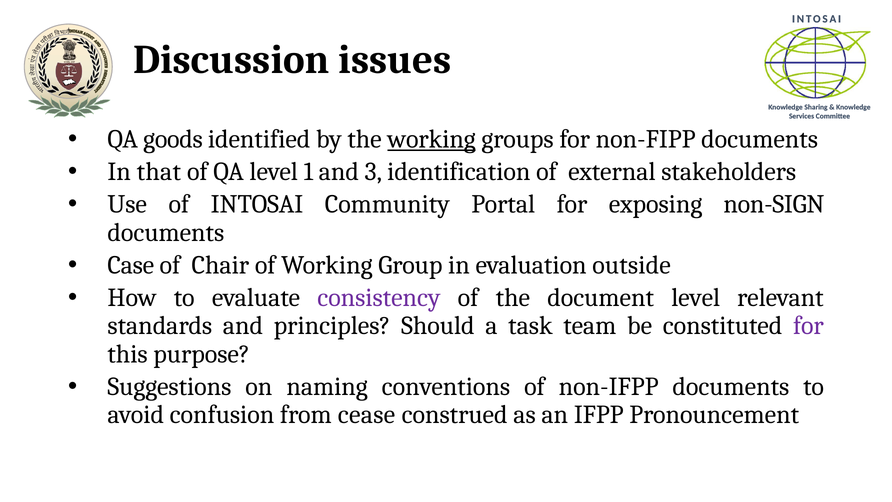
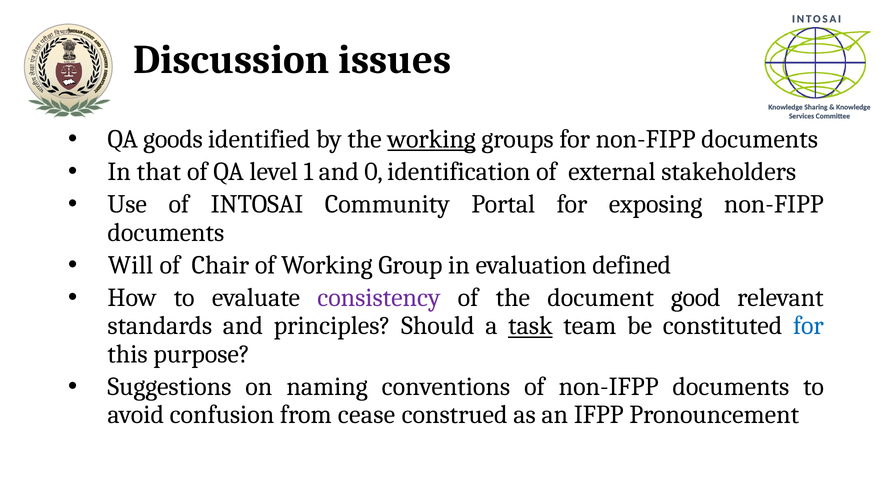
3: 3 -> 0
exposing non-SIGN: non-SIGN -> non-FIPP
Case: Case -> Will
outside: outside -> defined
document level: level -> good
task underline: none -> present
for at (808, 326) colour: purple -> blue
